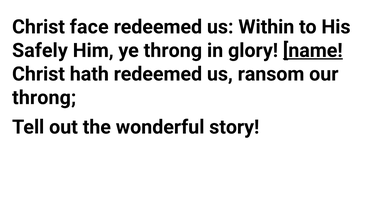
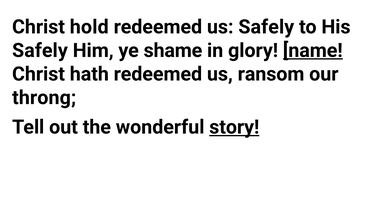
face: face -> hold
us Within: Within -> Safely
ye throng: throng -> shame
story underline: none -> present
